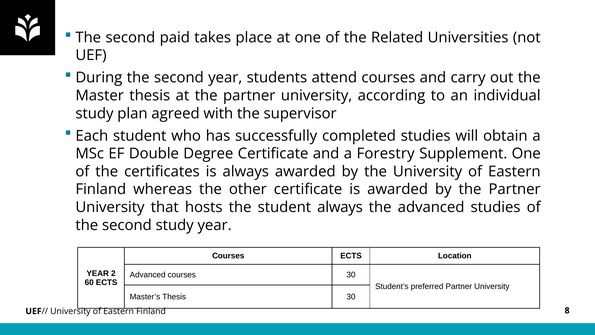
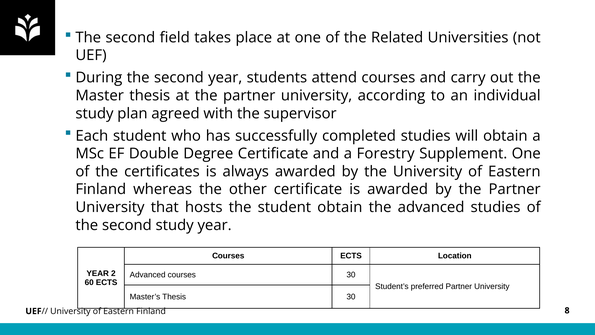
paid: paid -> field
student always: always -> obtain
